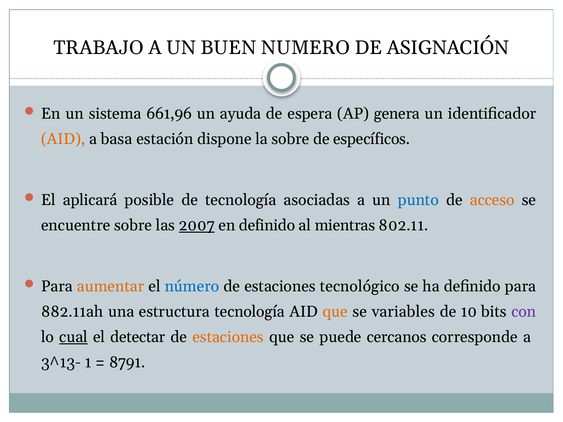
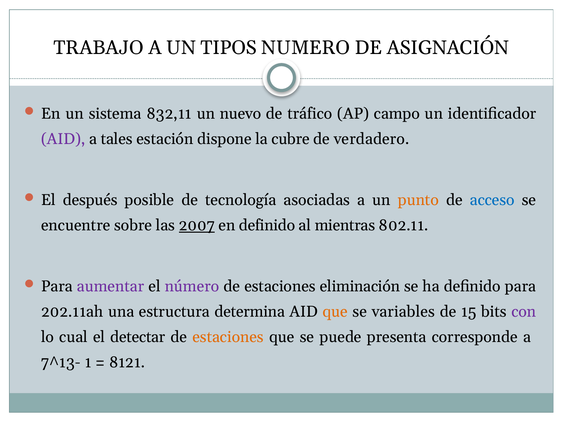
BUEN: BUEN -> TIPOS
661,96: 661,96 -> 832,11
ayuda: ayuda -> nuevo
espera: espera -> tráfico
genera: genera -> campo
AID at (63, 139) colour: orange -> purple
basa: basa -> tales
la sobre: sobre -> cubre
específicos: específicos -> verdadero
aplicará: aplicará -> después
punto colour: blue -> orange
acceso colour: orange -> blue
aumentar colour: orange -> purple
número colour: blue -> purple
tecnológico: tecnológico -> eliminación
882.11ah: 882.11ah -> 202.11ah
estructura tecnología: tecnología -> determina
10: 10 -> 15
cual underline: present -> none
cercanos: cercanos -> presenta
3^13-: 3^13- -> 7^13-
8791: 8791 -> 8121
